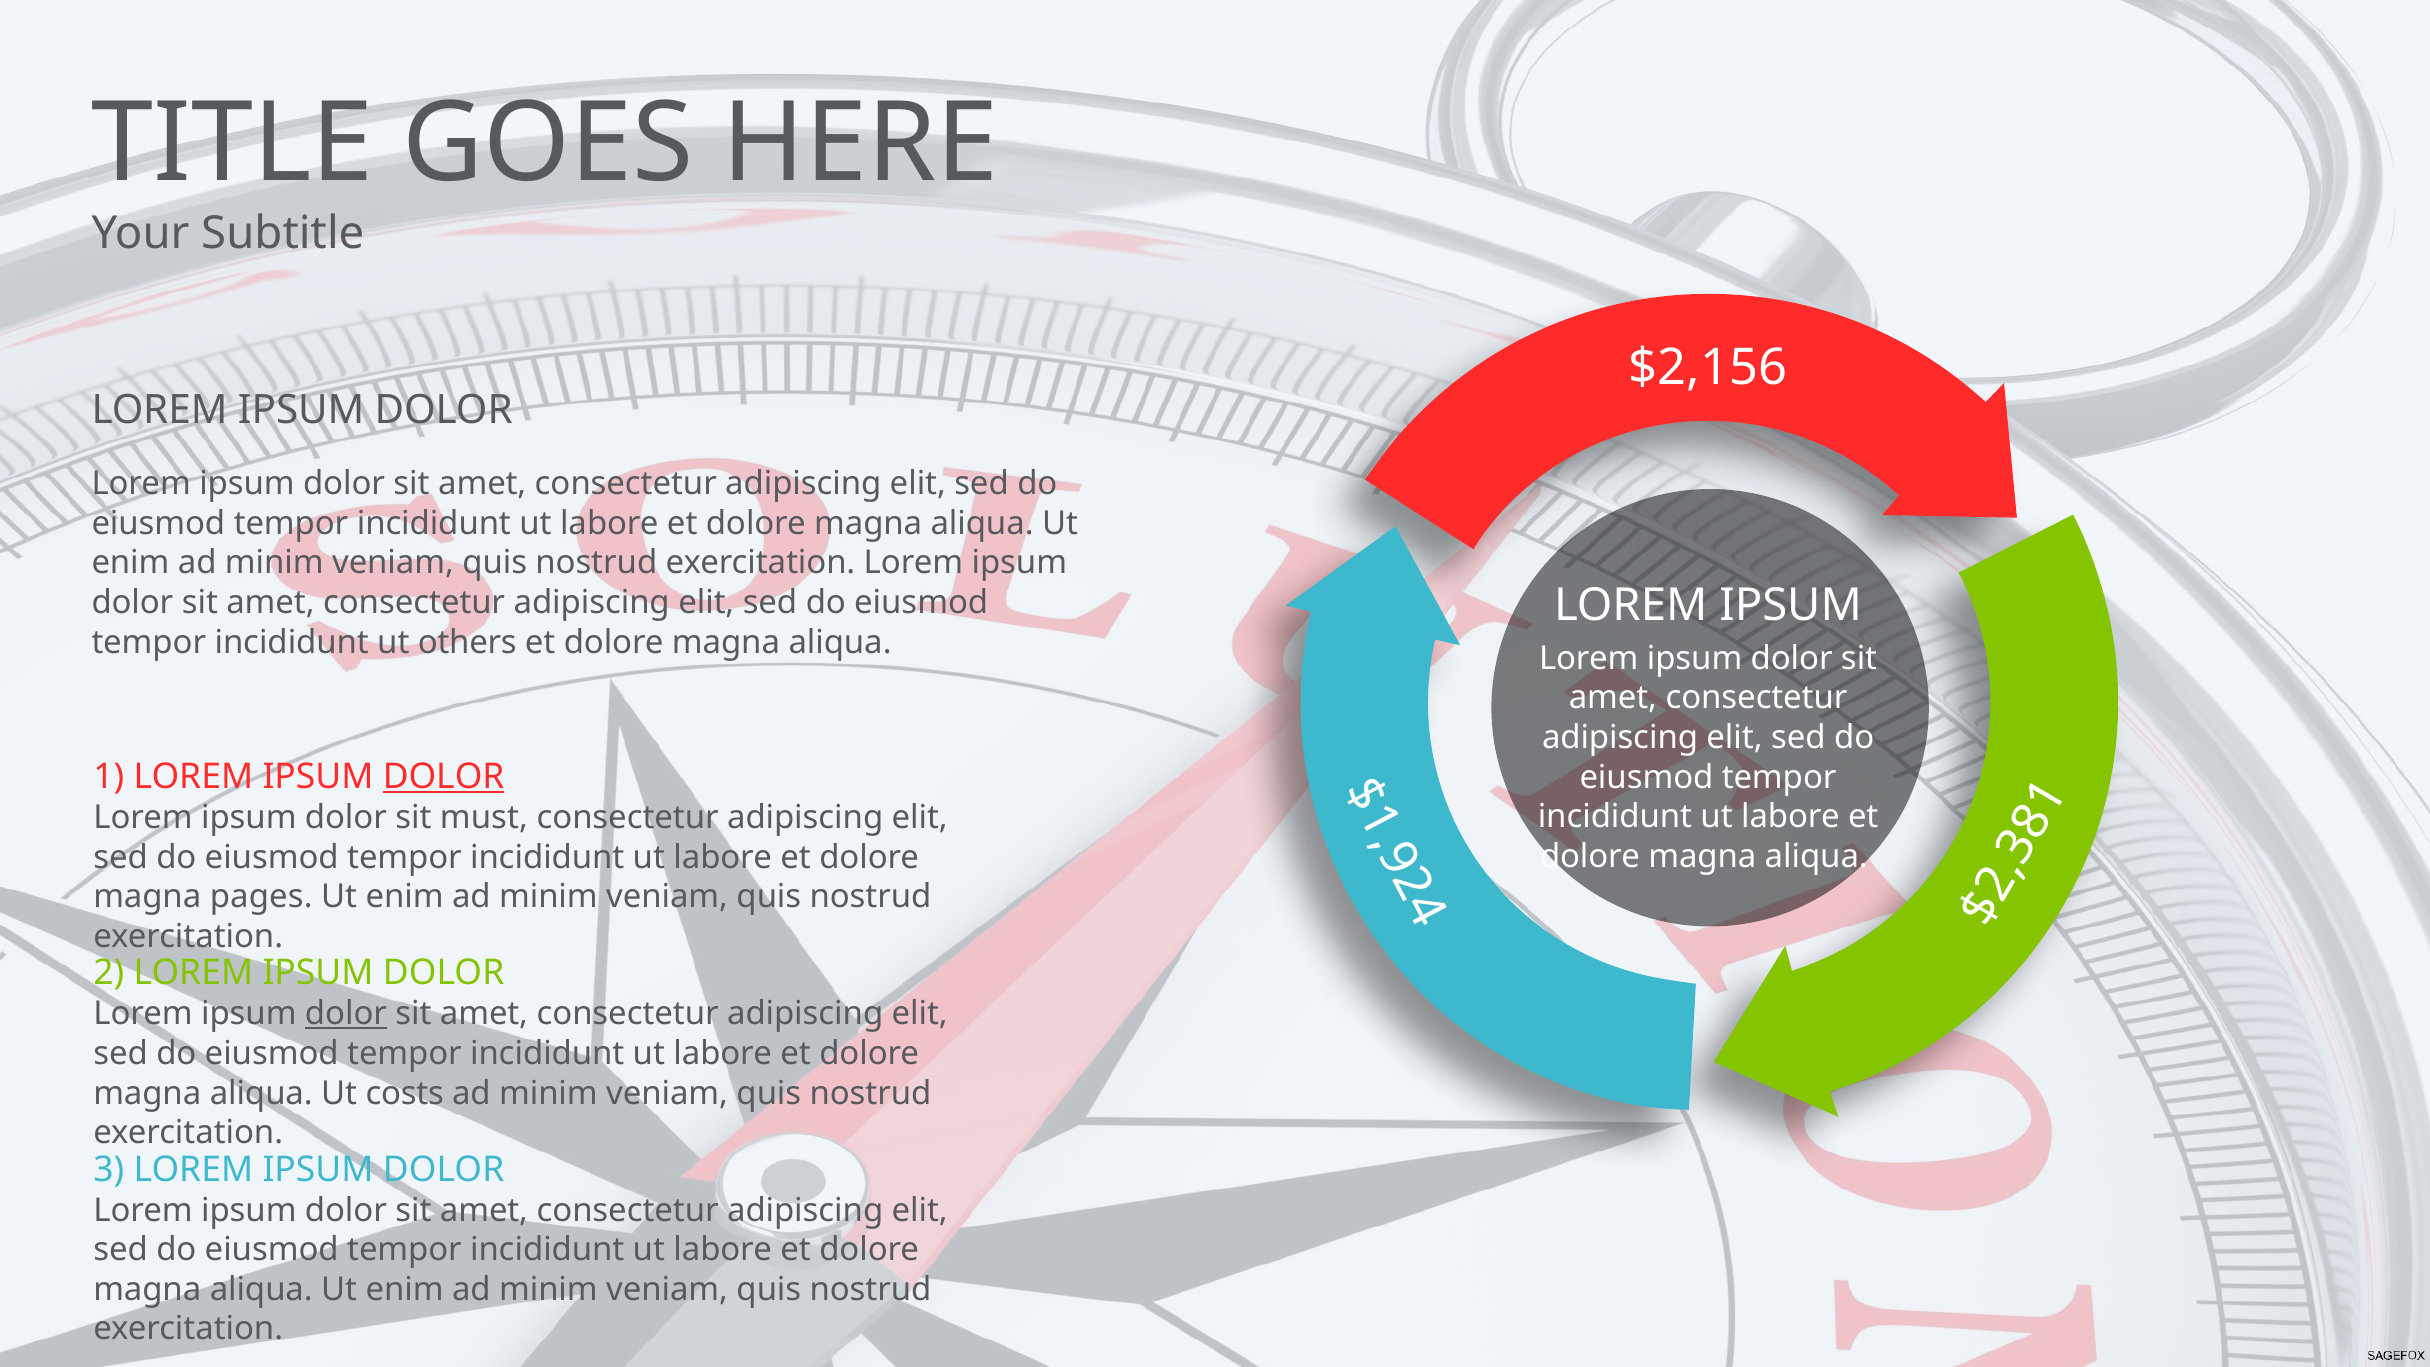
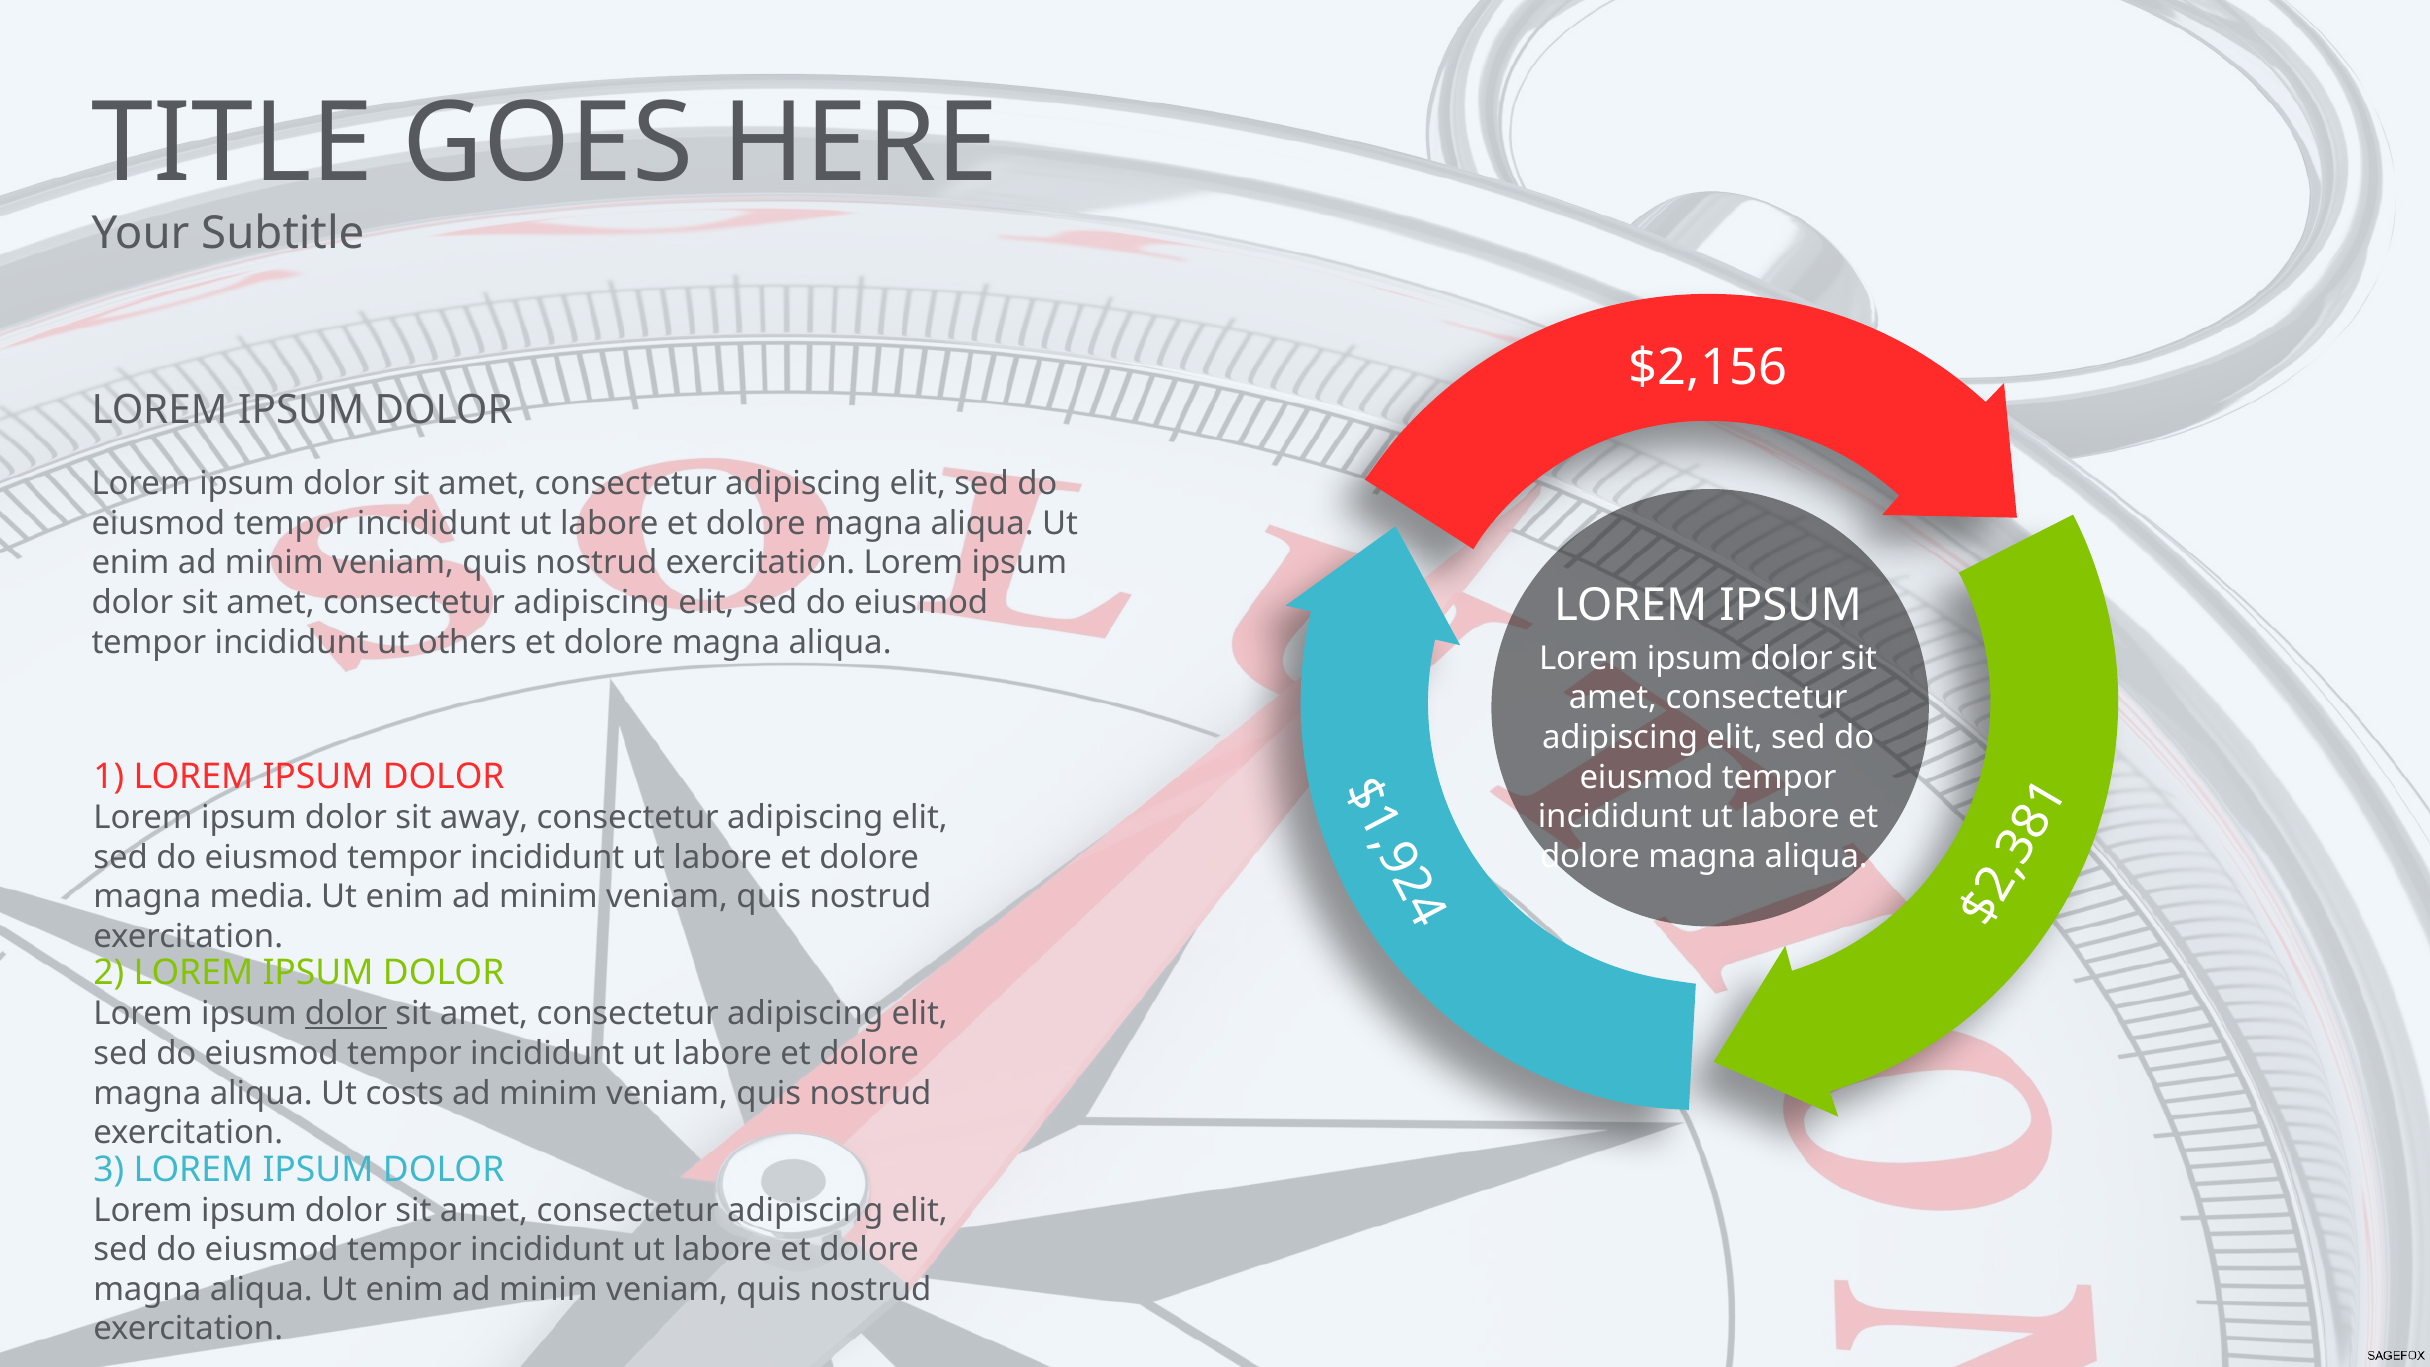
DOLOR at (444, 777) underline: present -> none
must: must -> away
pages: pages -> media
